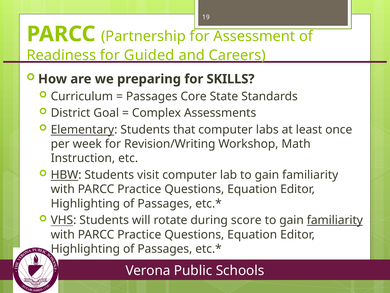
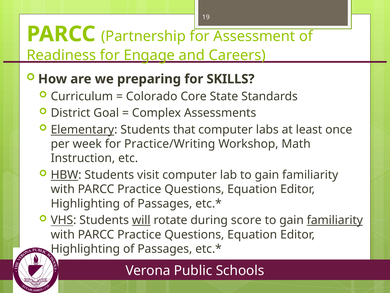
Guided: Guided -> Engage
Passages at (152, 96): Passages -> Colorado
Revision/Writing: Revision/Writing -> Practice/Writing
will underline: none -> present
